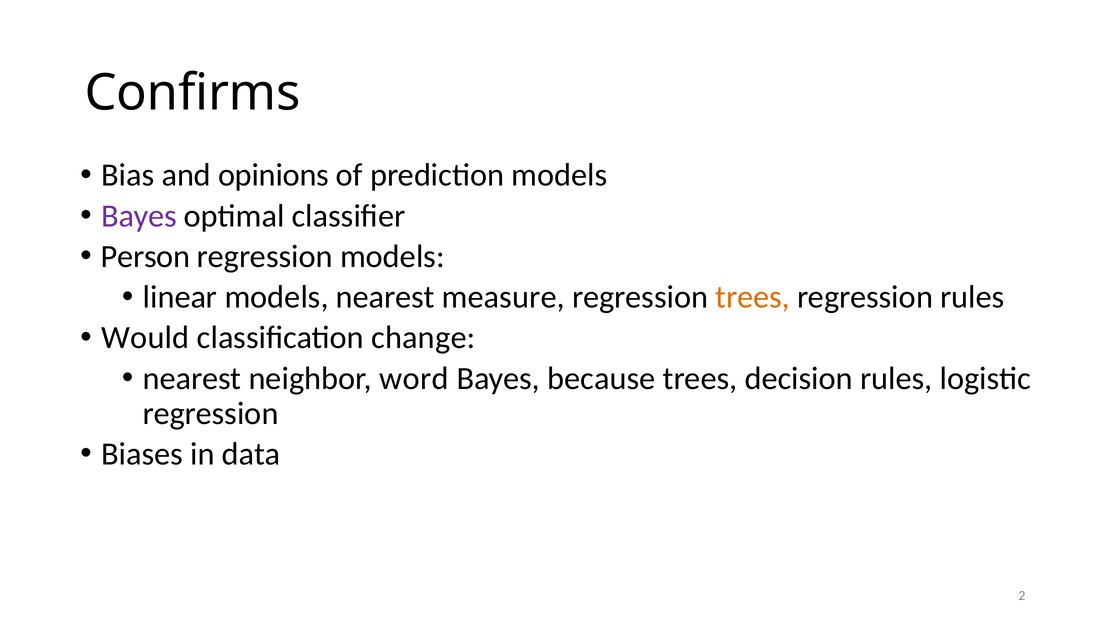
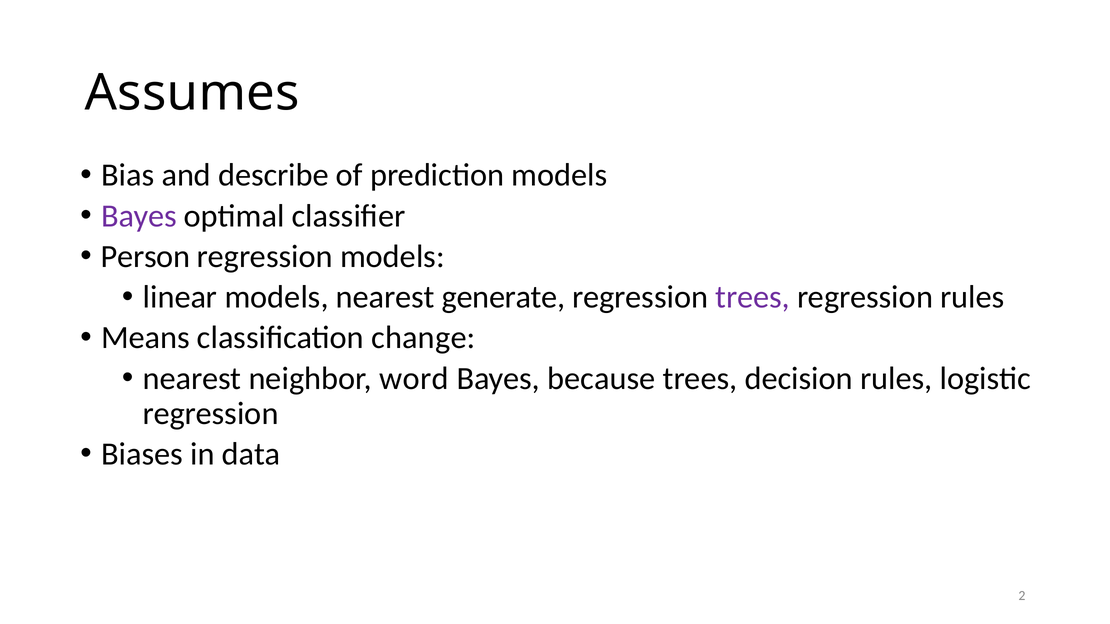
Confirms: Confirms -> Assumes
opinions: opinions -> describe
measure: measure -> generate
trees at (753, 297) colour: orange -> purple
Would: Would -> Means
